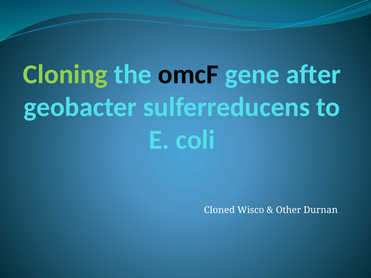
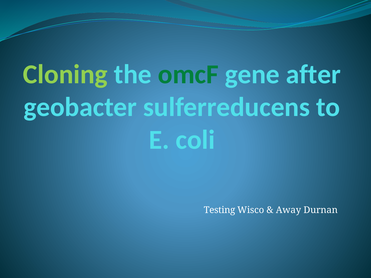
omcF colour: black -> green
Cloned: Cloned -> Testing
Other: Other -> Away
